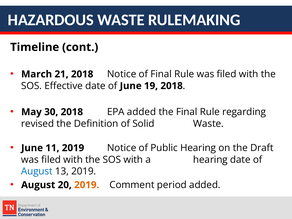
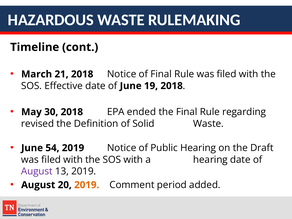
EPA added: added -> ended
11: 11 -> 54
August at (37, 171) colour: blue -> purple
